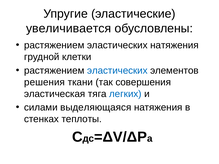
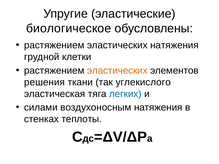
увеличивается: увеличивается -> биологическое
эластических at (117, 71) colour: blue -> orange
совершения: совершения -> углекислого
выделяющаяся: выделяющаяся -> воздухоносным
